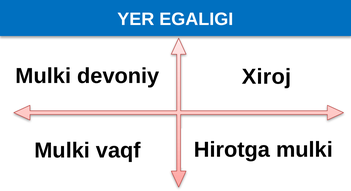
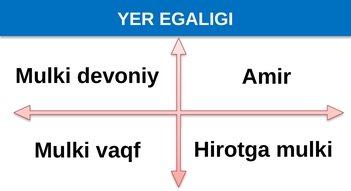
Xiroj: Xiroj -> Amir
